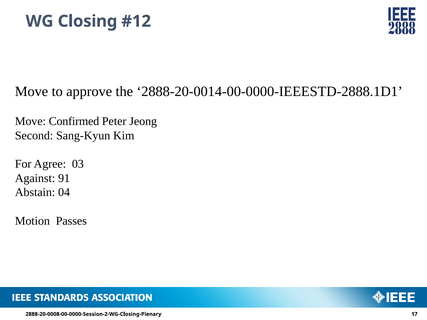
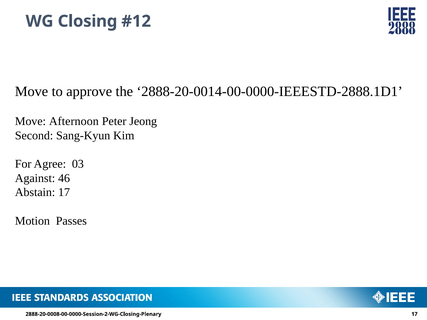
Confirmed: Confirmed -> Afternoon
91: 91 -> 46
Abstain 04: 04 -> 17
